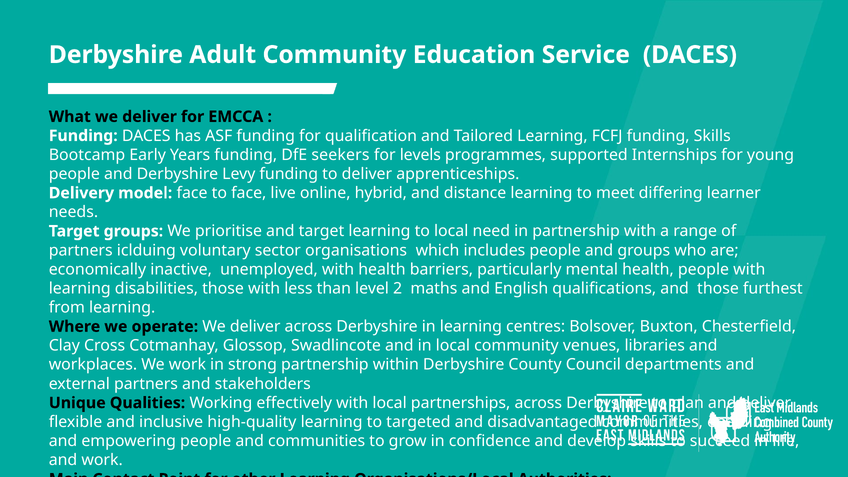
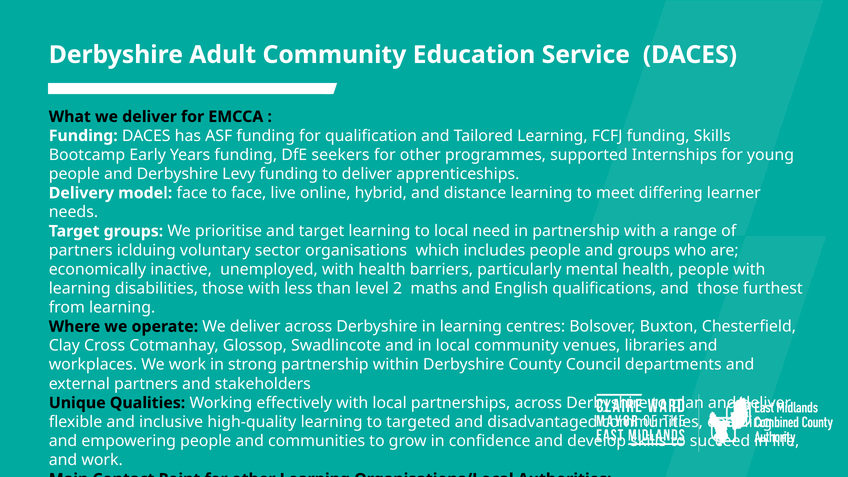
levels at (420, 155): levels -> other
